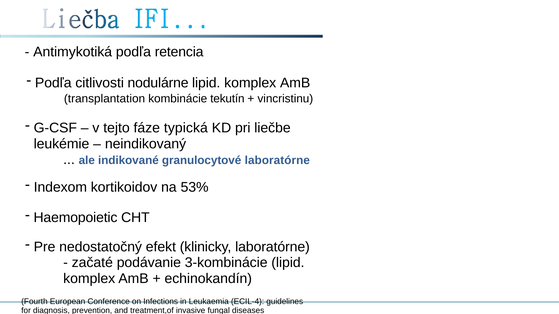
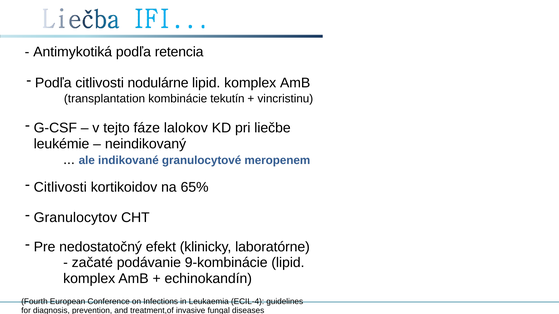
typická: typická -> lalokov
granulocytové laboratórne: laboratórne -> meropenem
Indexom at (60, 188): Indexom -> Citlivosti
53%: 53% -> 65%
Haemopoietic at (75, 218): Haemopoietic -> Granulocytov
3-kombinácie: 3-kombinácie -> 9-kombinácie
